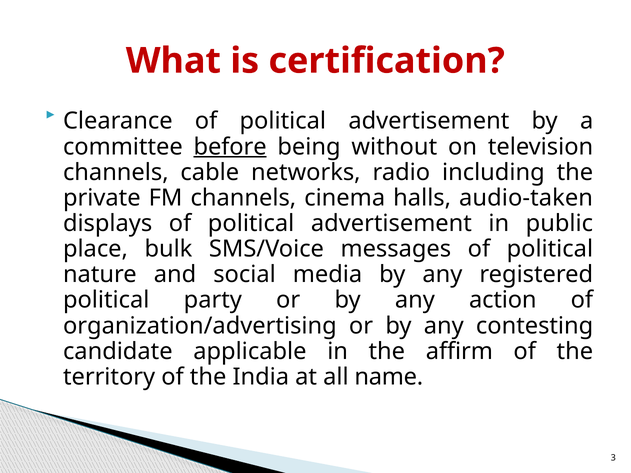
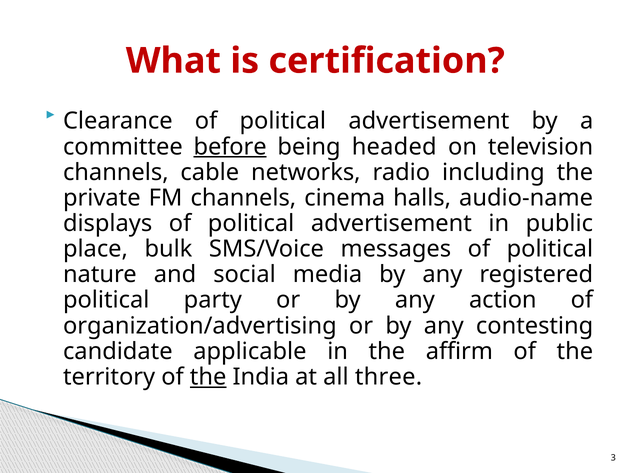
without: without -> headed
audio-taken: audio-taken -> audio-name
the at (208, 377) underline: none -> present
name: name -> three
